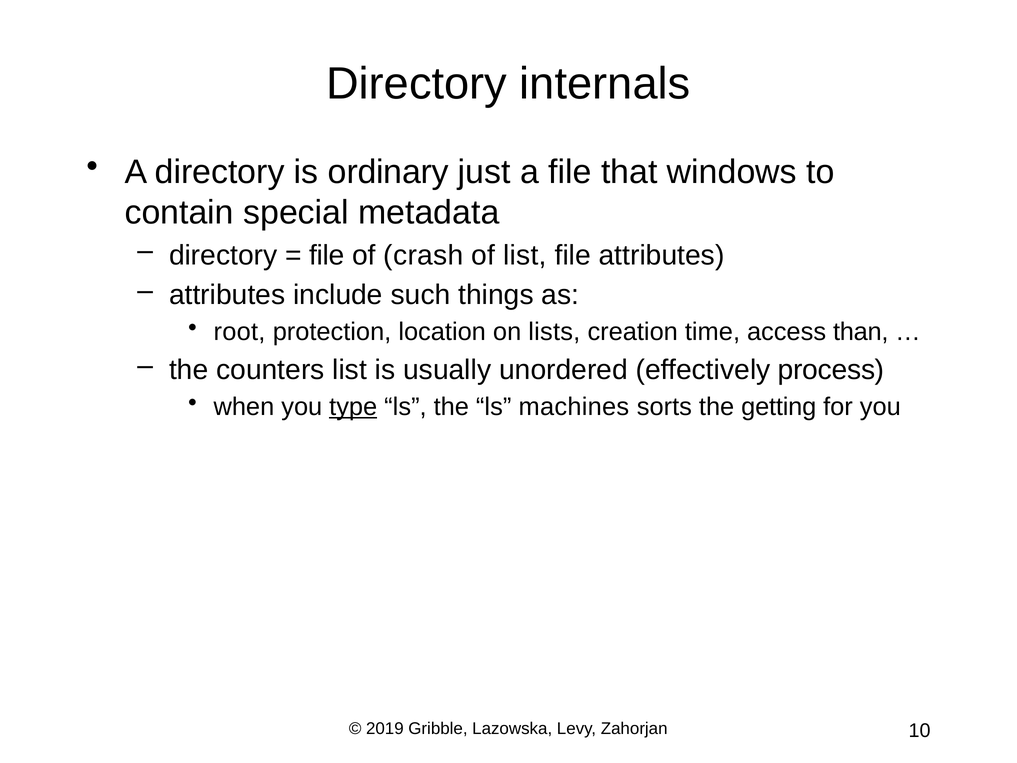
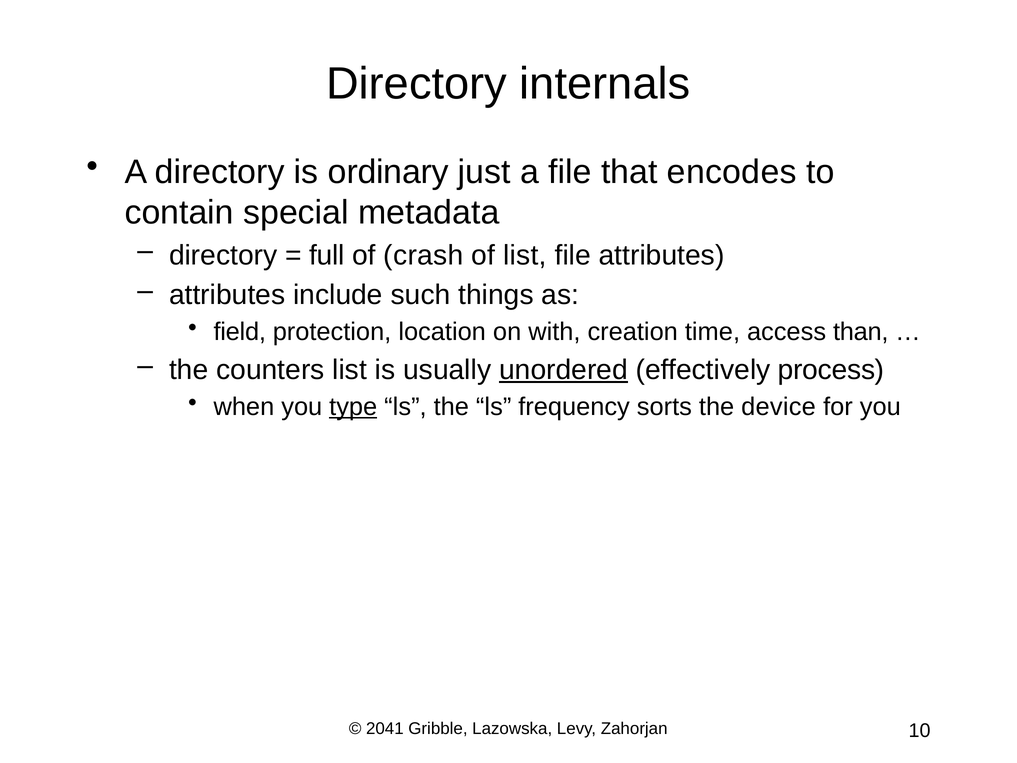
windows: windows -> encodes
file at (327, 255): file -> full
root: root -> field
lists: lists -> with
unordered underline: none -> present
machines: machines -> frequency
getting: getting -> device
2019: 2019 -> 2041
